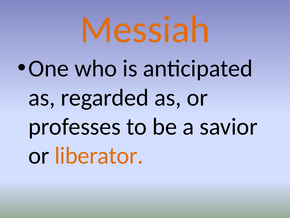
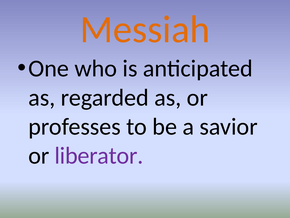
liberator colour: orange -> purple
